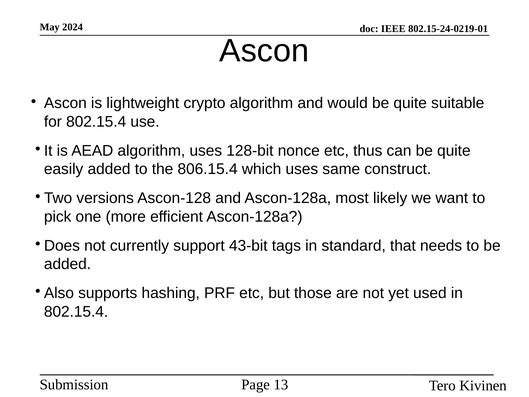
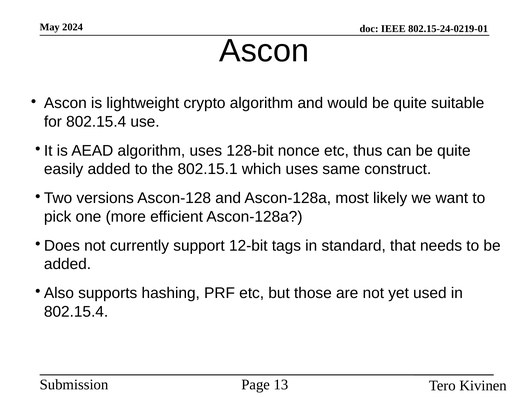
806.15.4: 806.15.4 -> 802.15.1
43-bit: 43-bit -> 12-bit
